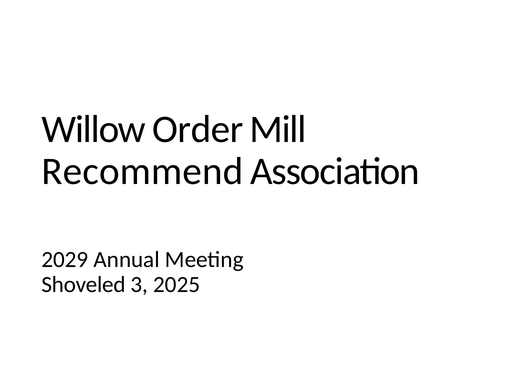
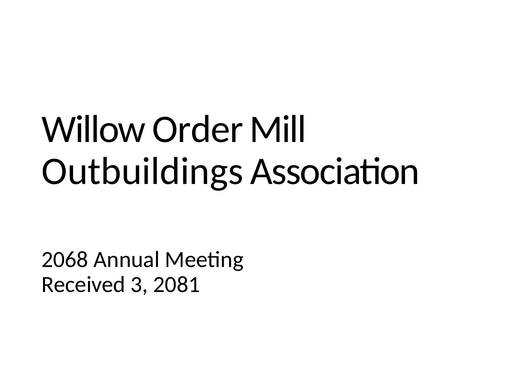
Recommend: Recommend -> Outbuildings
2029: 2029 -> 2068
Shoveled: Shoveled -> Received
2025: 2025 -> 2081
